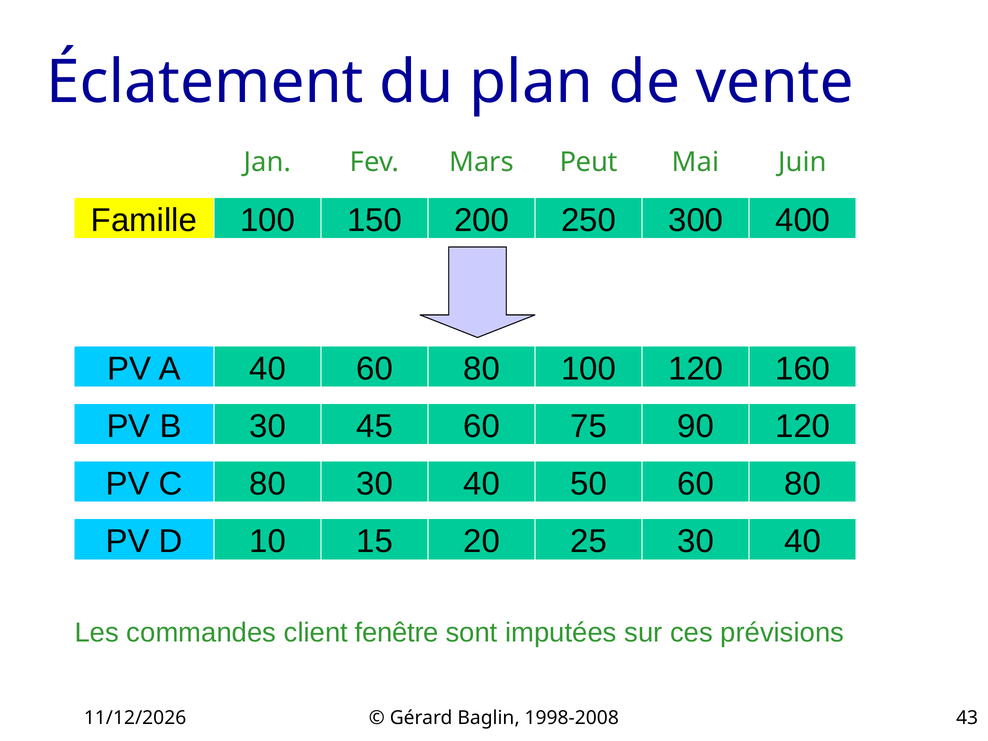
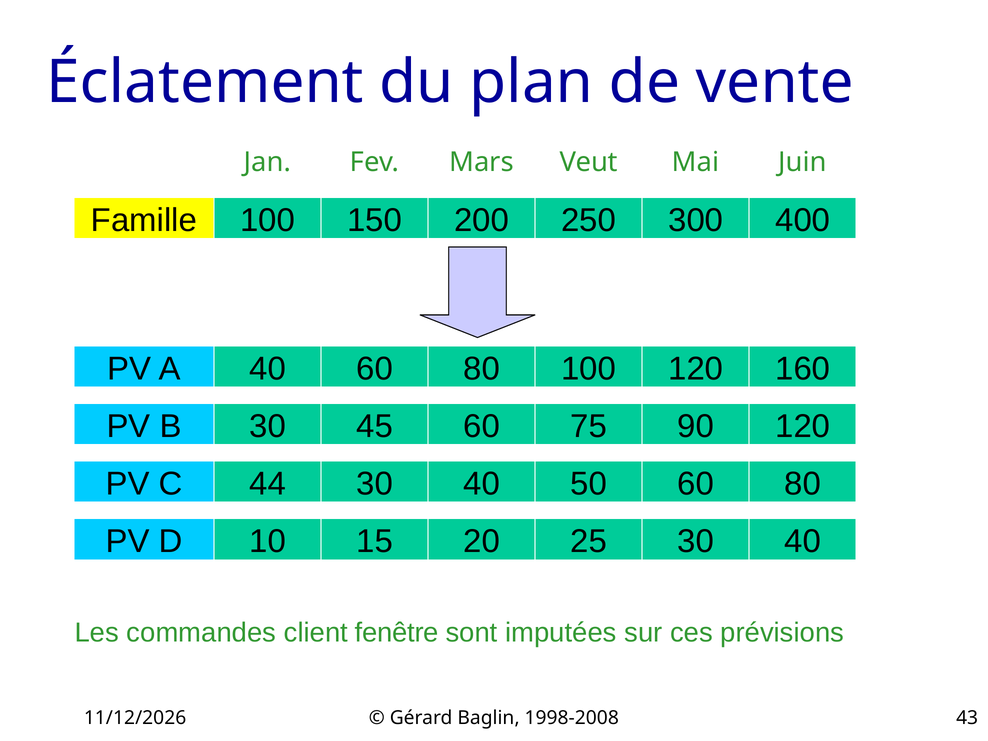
Peut: Peut -> Veut
C 80: 80 -> 44
